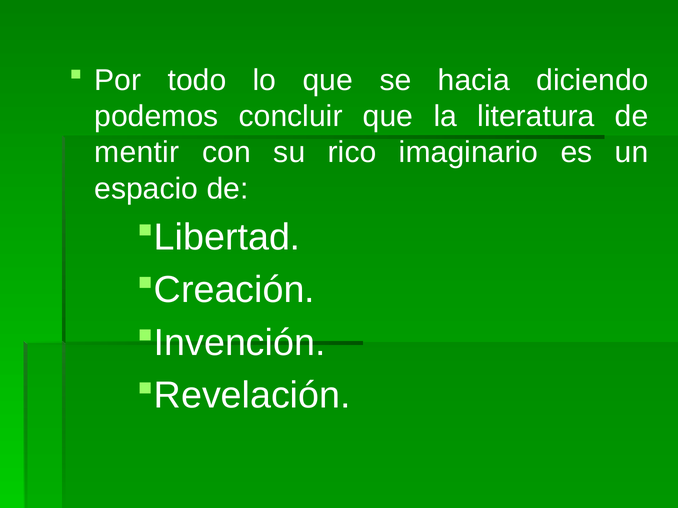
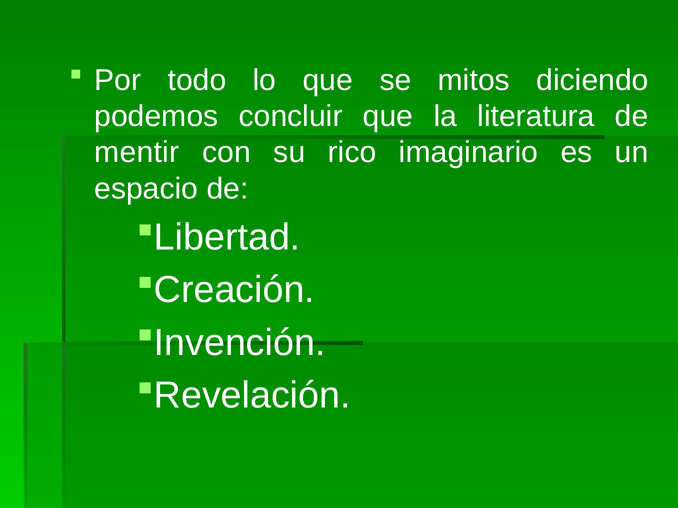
hacia: hacia -> mitos
